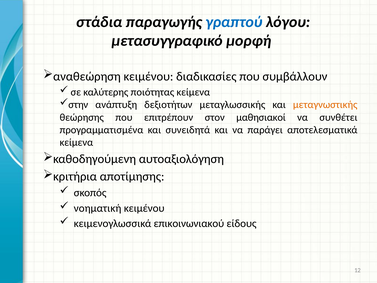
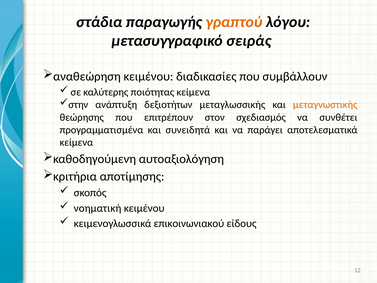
γραπτού colour: blue -> orange
μορφή: μορφή -> σειράς
μαθησιακοί: μαθησιακοί -> σχεδιασμός
